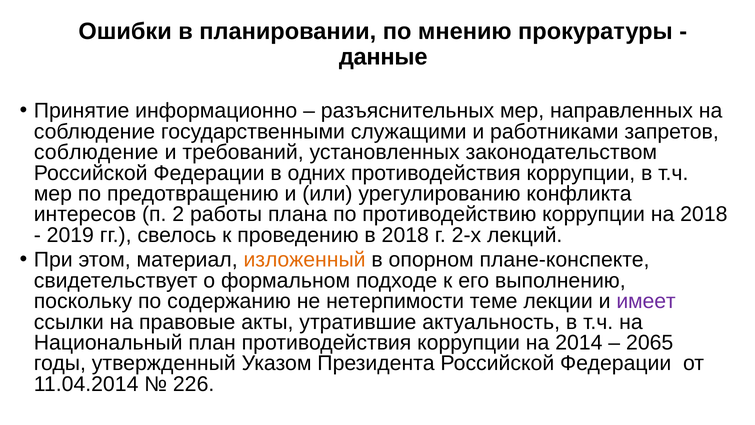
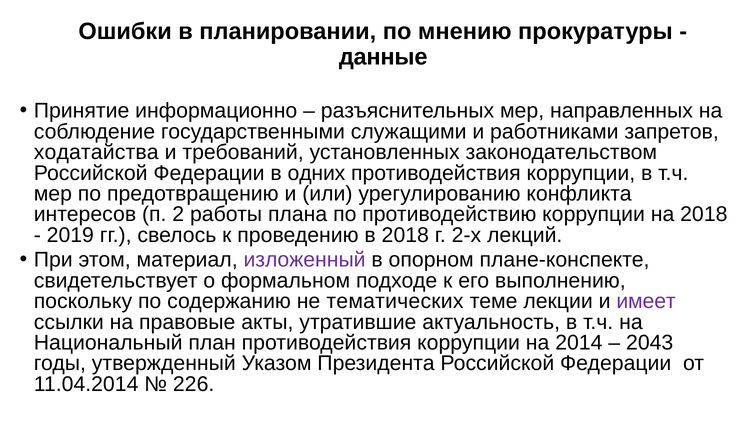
соблюдение at (96, 152): соблюдение -> ходатайства
изложенный colour: orange -> purple
нетерпимости: нетерпимости -> тематических
2065: 2065 -> 2043
